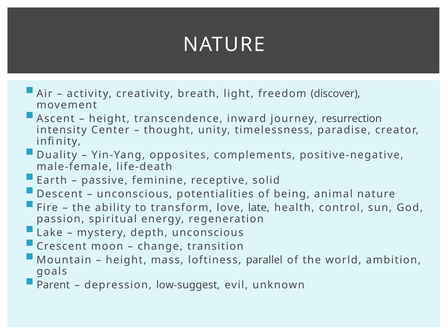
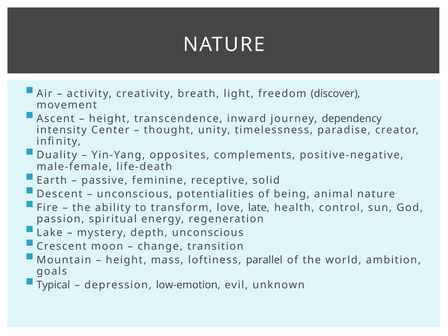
resurrection: resurrection -> dependency
Parent: Parent -> Typical
low-suggest: low-suggest -> low-emotion
